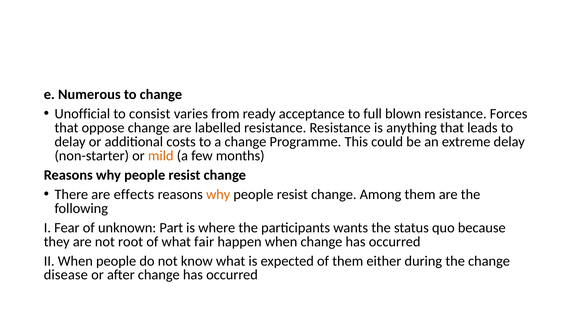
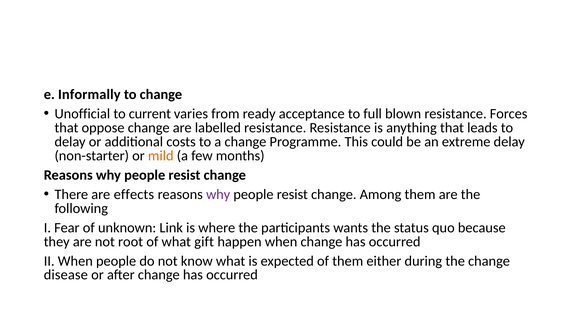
Numerous: Numerous -> Informally
consist: consist -> current
why at (218, 194) colour: orange -> purple
Part: Part -> Link
fair: fair -> gift
